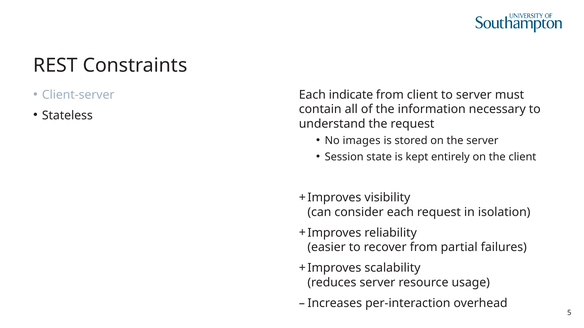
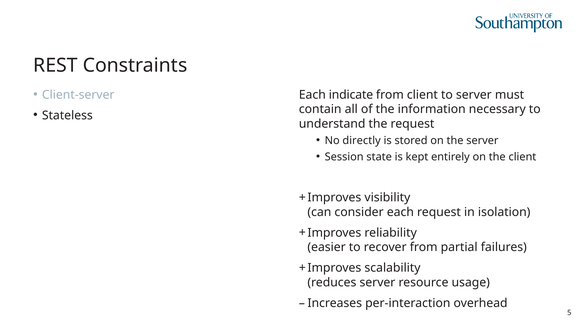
images: images -> directly
